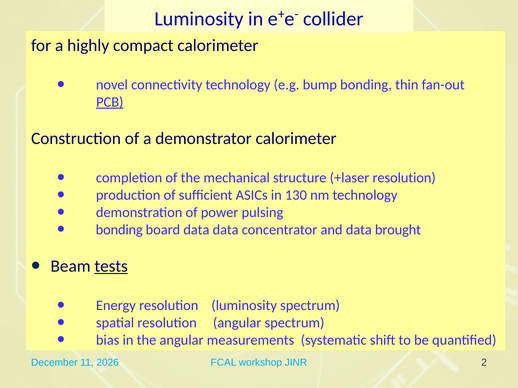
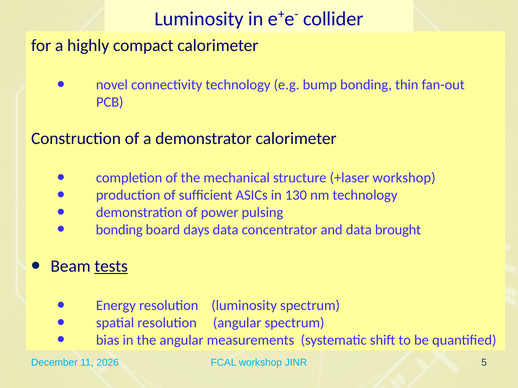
PCB underline: present -> none
+laser resolution: resolution -> workshop
board data: data -> days
2: 2 -> 5
